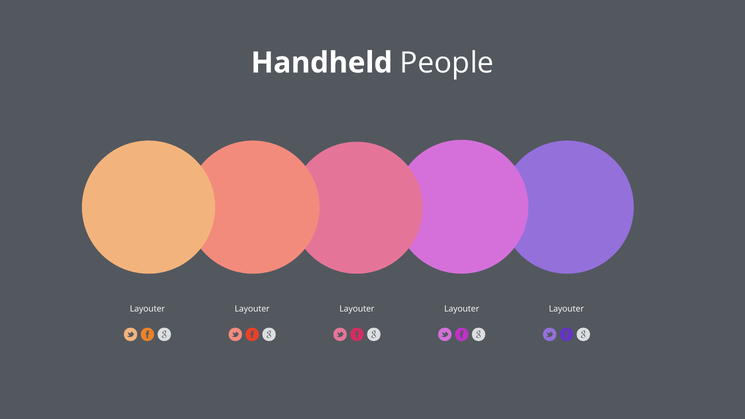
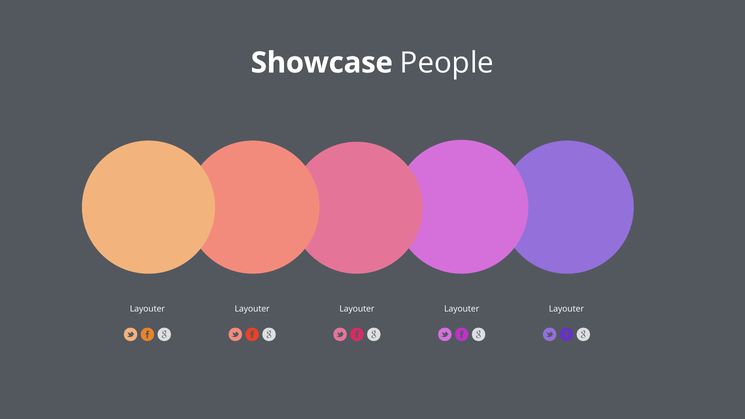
Handheld: Handheld -> Showcase
